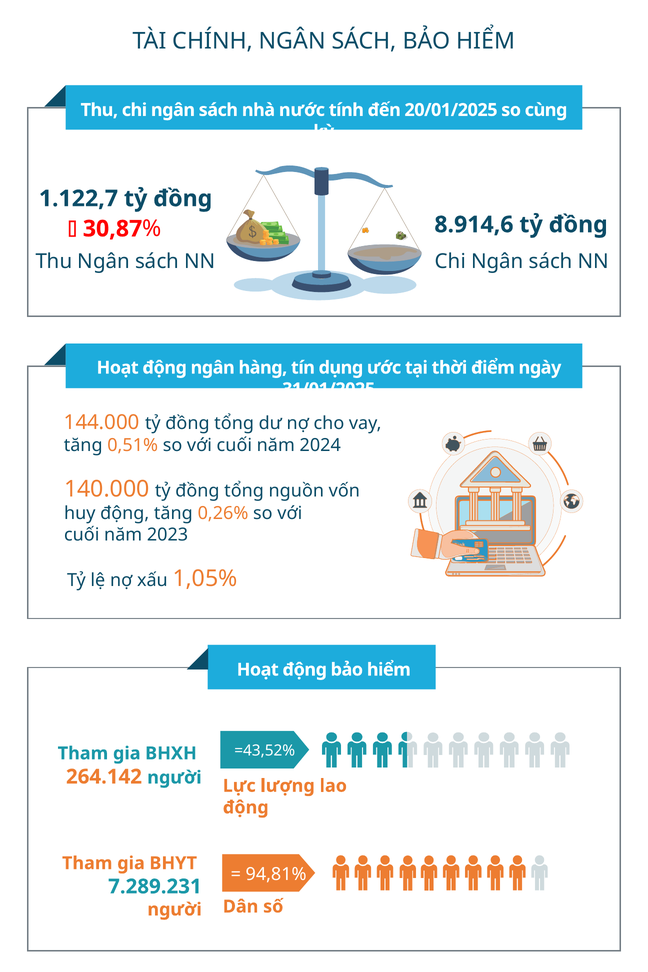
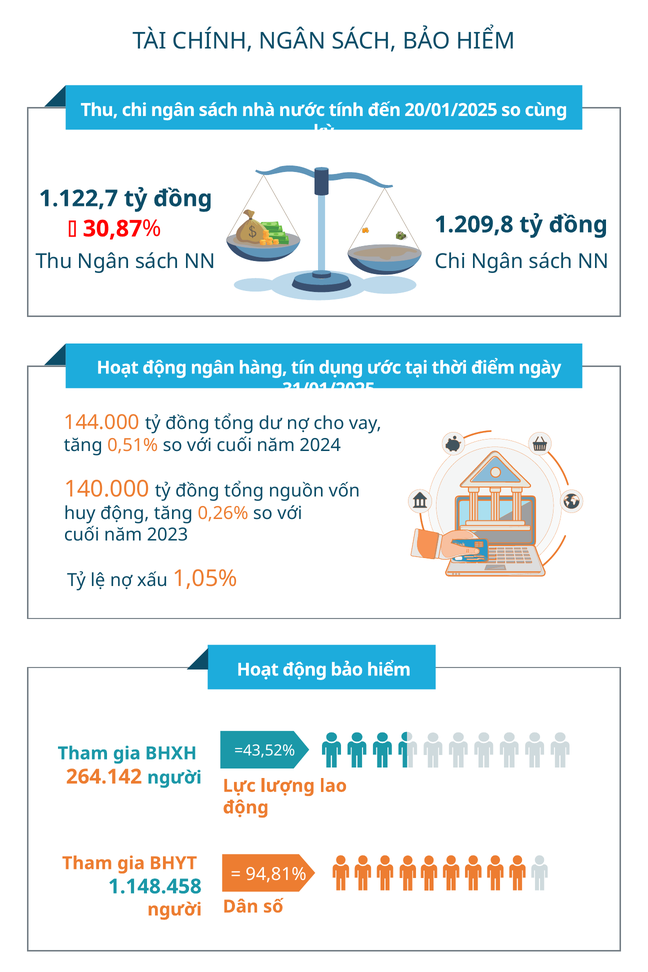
8.914,6: 8.914,6 -> 1.209,8
7.289.231: 7.289.231 -> 1.148.458
